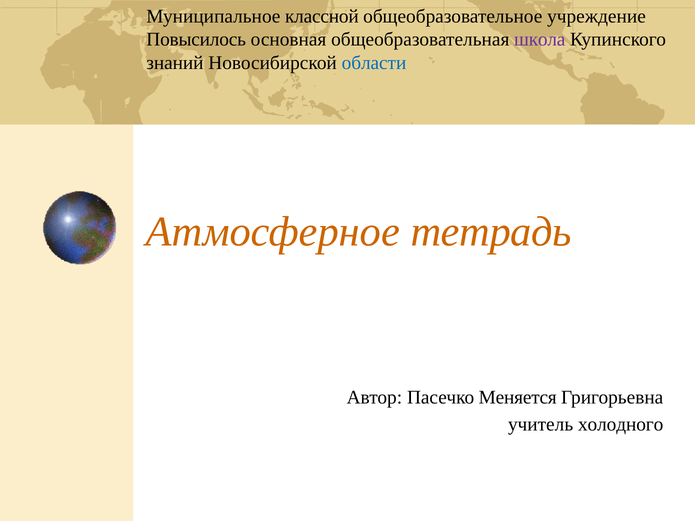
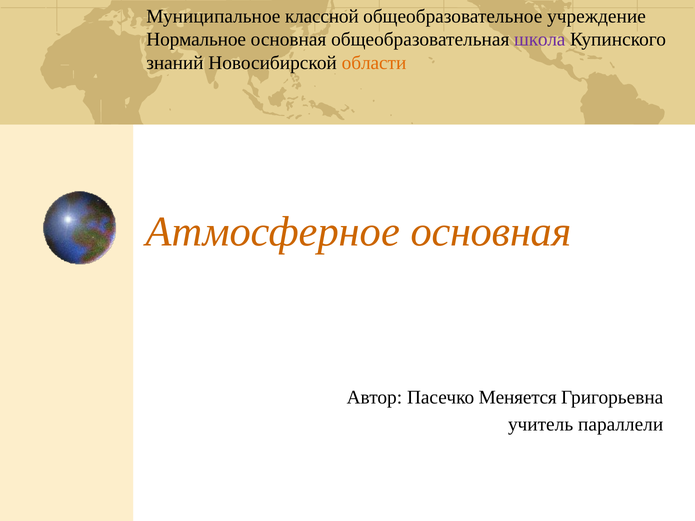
Повысилось: Повысилось -> Нормальное
области colour: blue -> orange
Атмосферное тетрадь: тетрадь -> основная
холодного: холодного -> параллели
